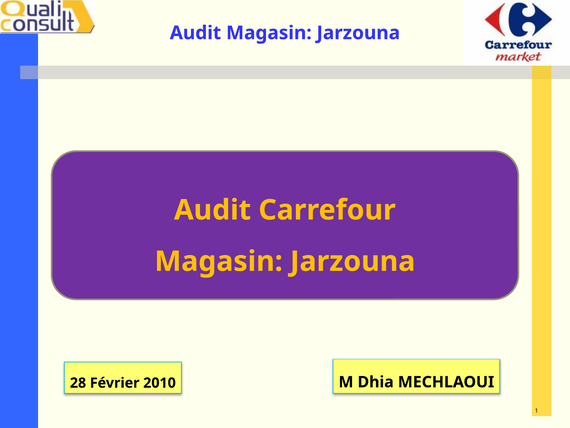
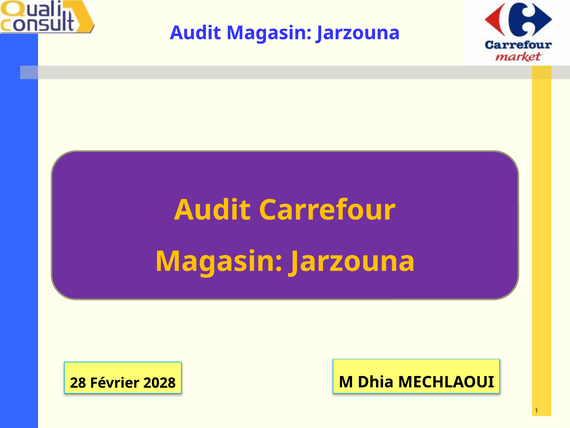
2010: 2010 -> 2028
